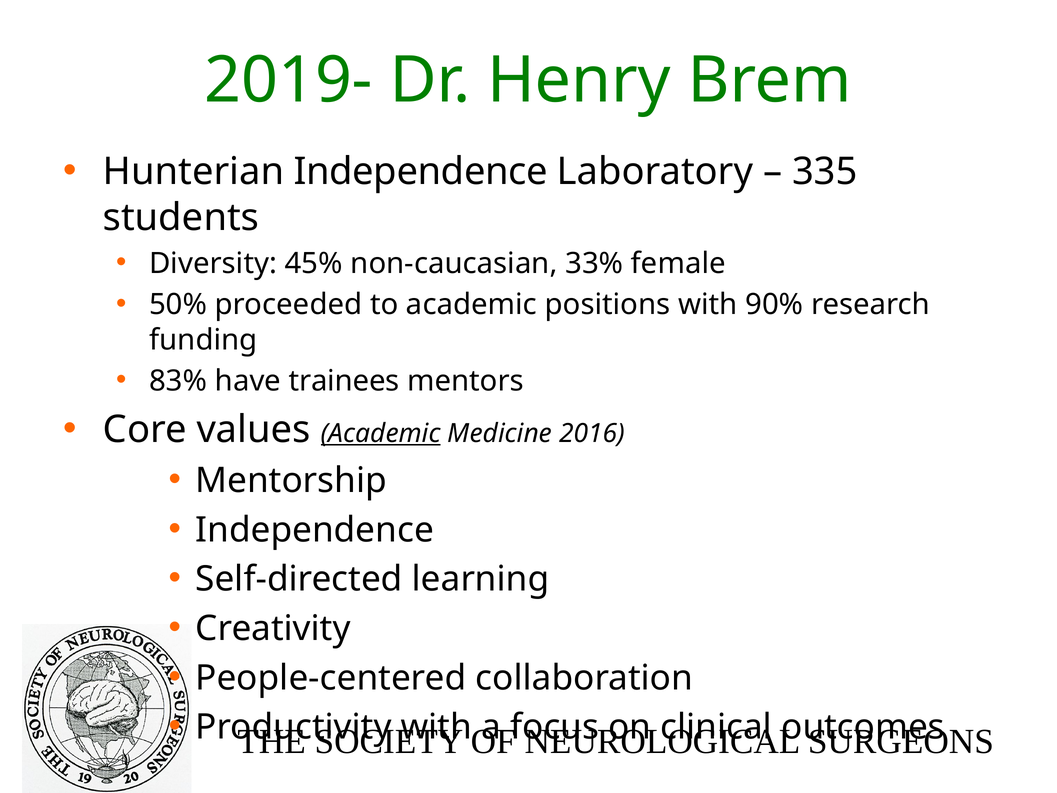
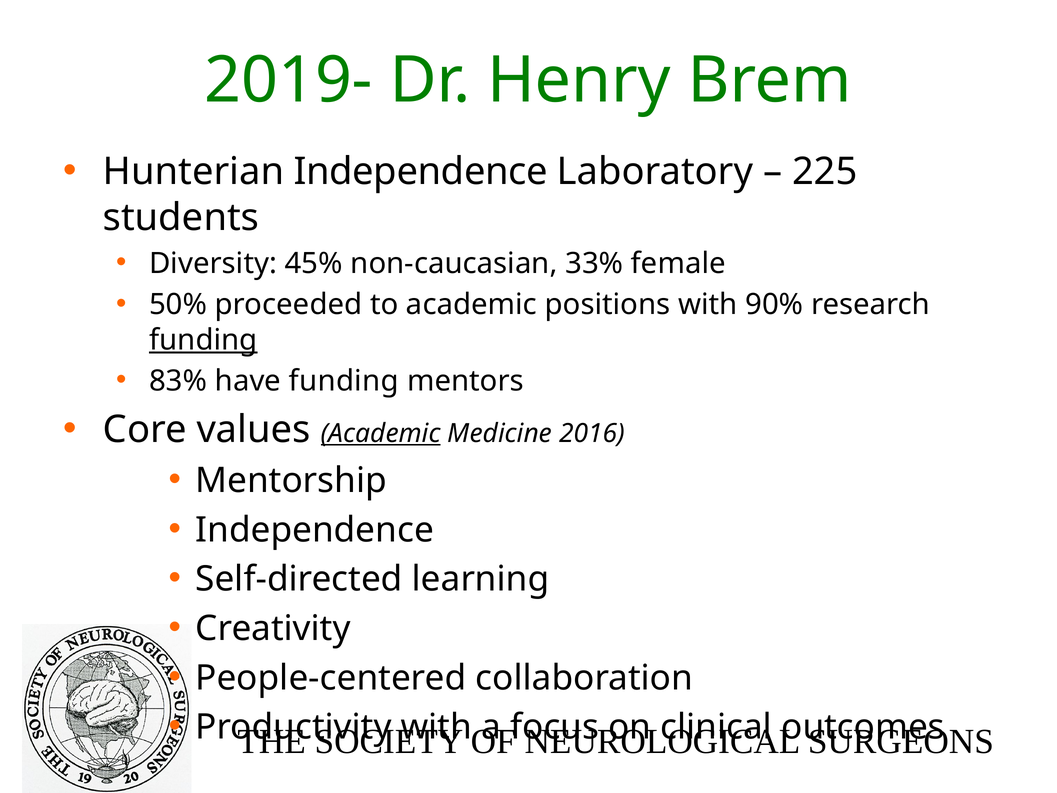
335: 335 -> 225
funding at (203, 340) underline: none -> present
have trainees: trainees -> funding
